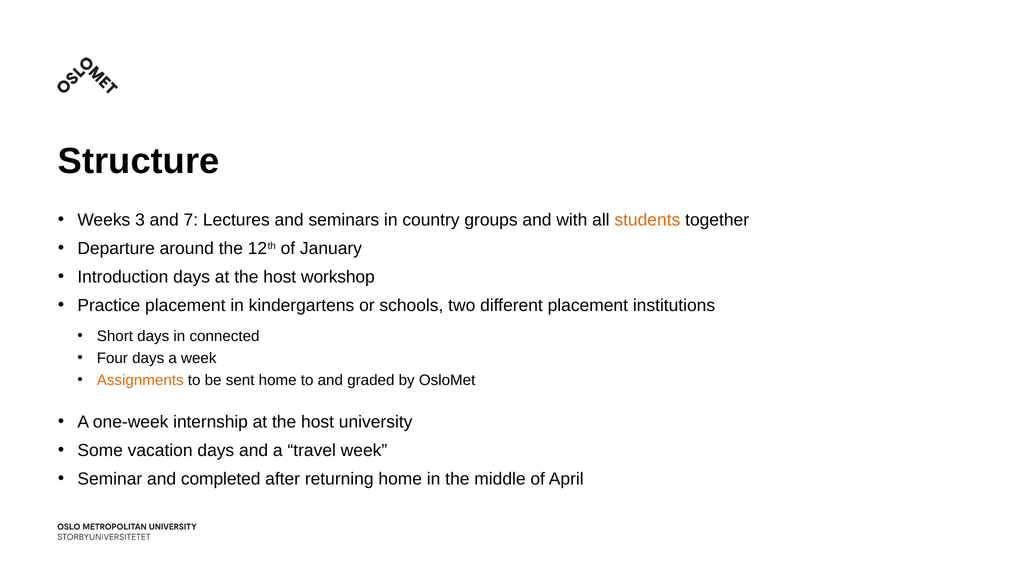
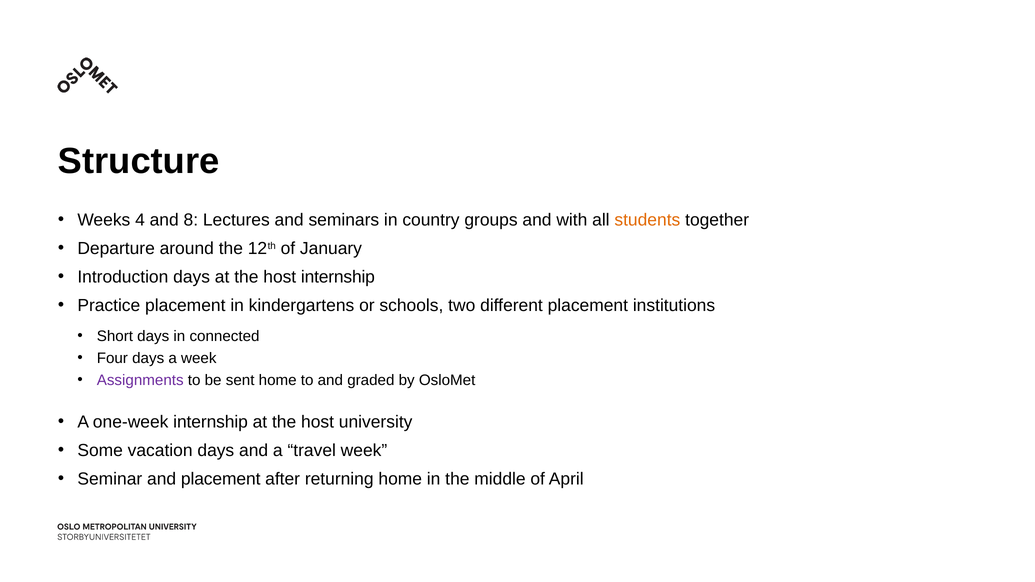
3: 3 -> 4
7: 7 -> 8
host workshop: workshop -> internship
Assignments colour: orange -> purple
and completed: completed -> placement
